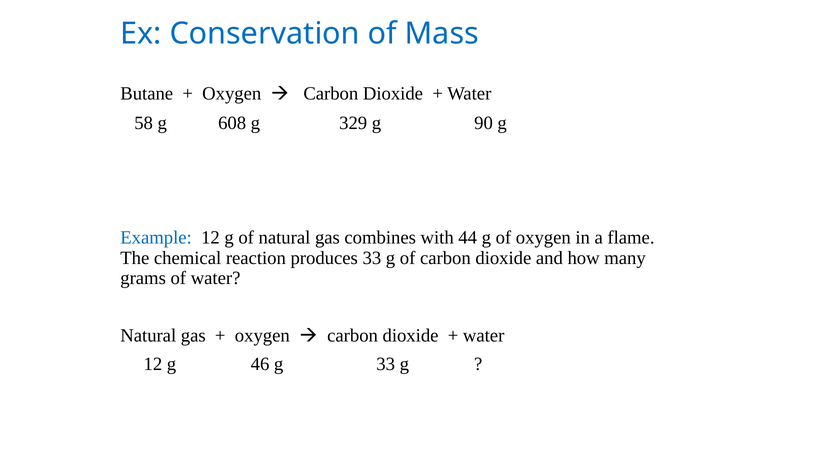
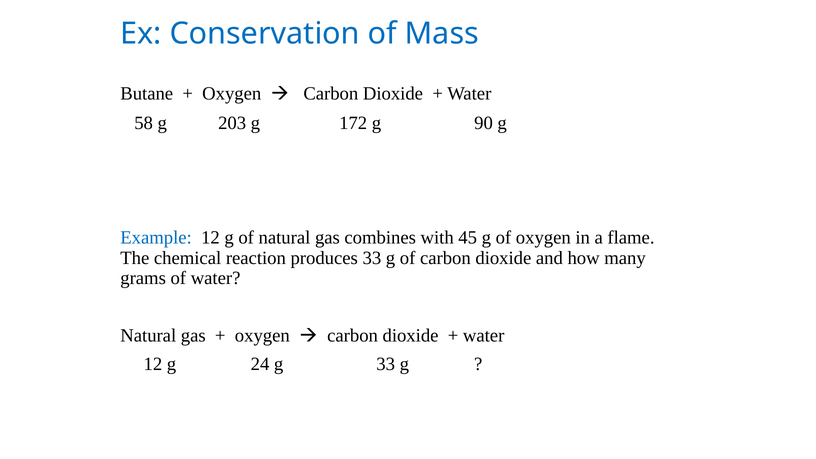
608: 608 -> 203
329: 329 -> 172
44: 44 -> 45
46: 46 -> 24
